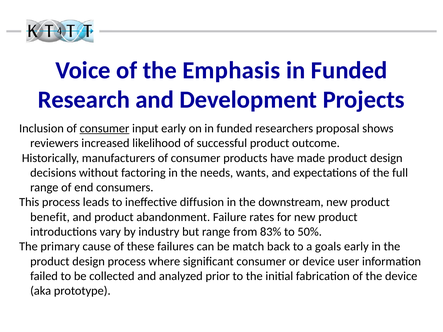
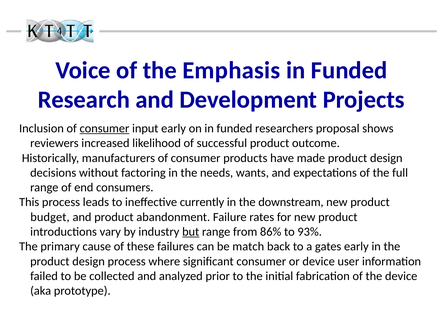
diffusion: diffusion -> currently
benefit: benefit -> budget
but underline: none -> present
83%: 83% -> 86%
50%: 50% -> 93%
goals: goals -> gates
